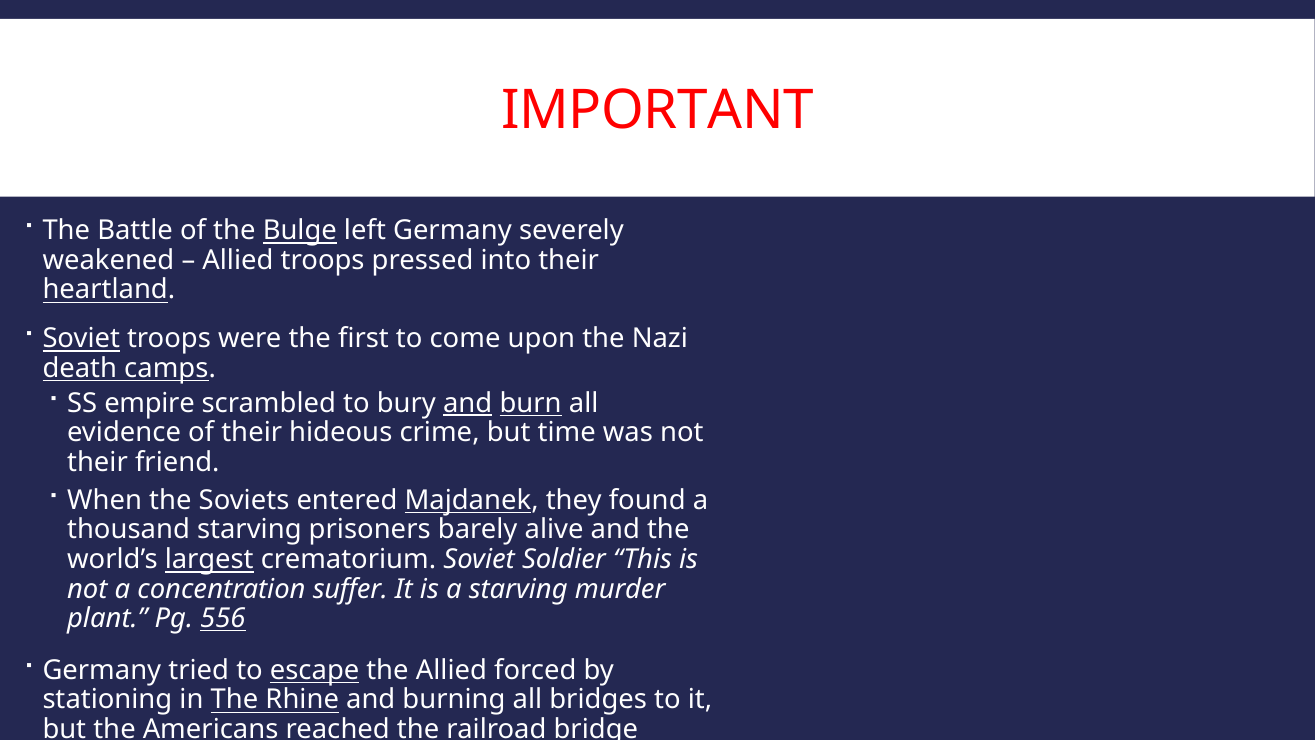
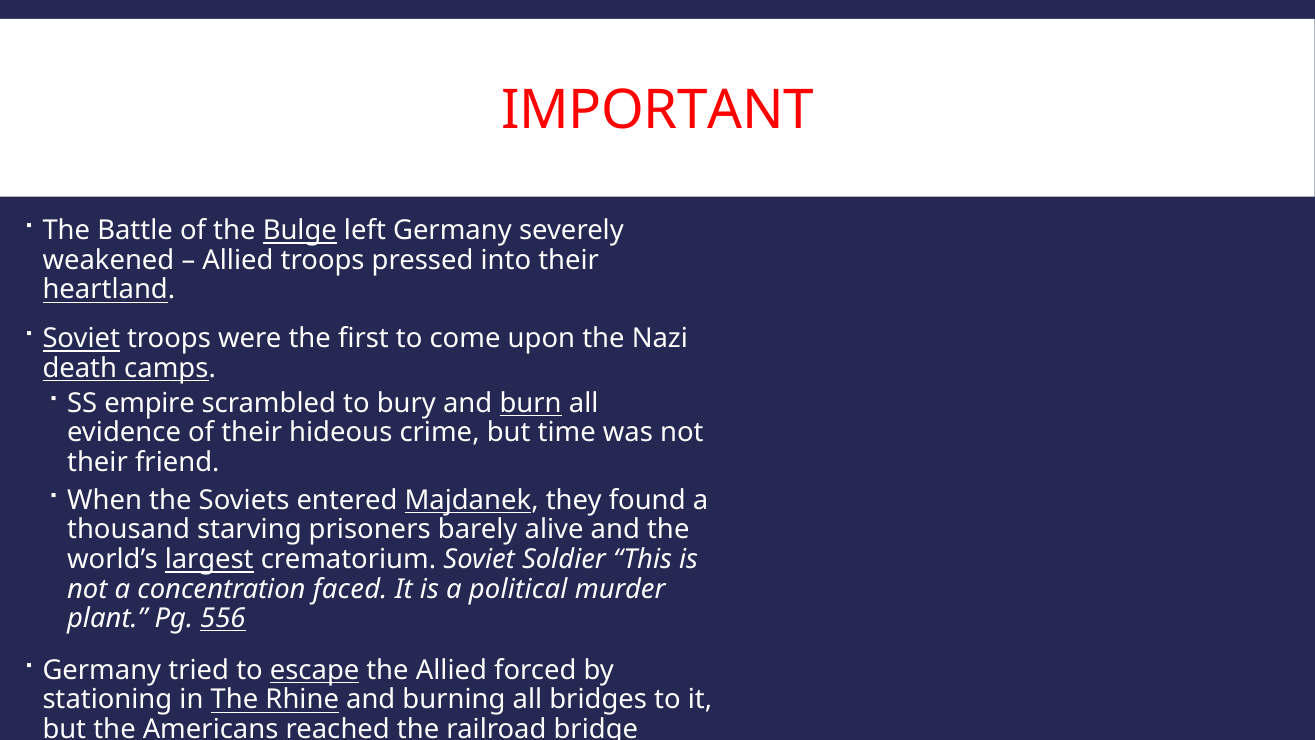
and at (468, 403) underline: present -> none
suffer: suffer -> faced
a starving: starving -> political
